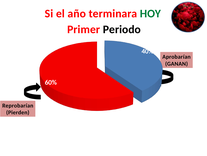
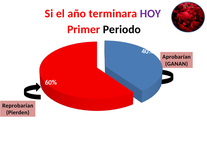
HOY colour: green -> purple
